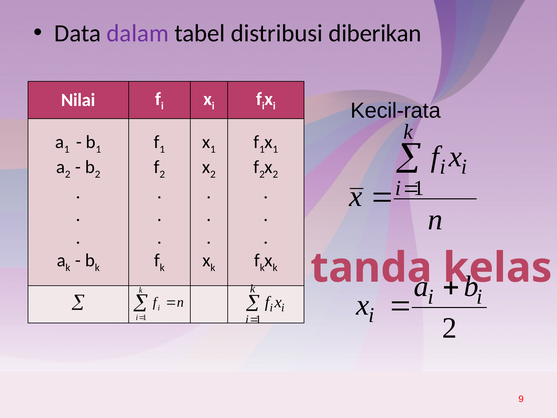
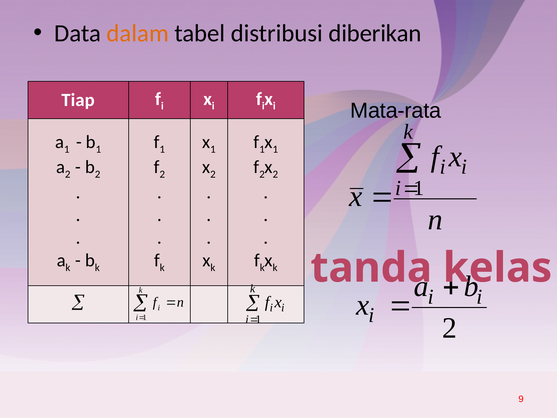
dalam colour: purple -> orange
Nilai: Nilai -> Tiap
Kecil-rata: Kecil-rata -> Mata-rata
